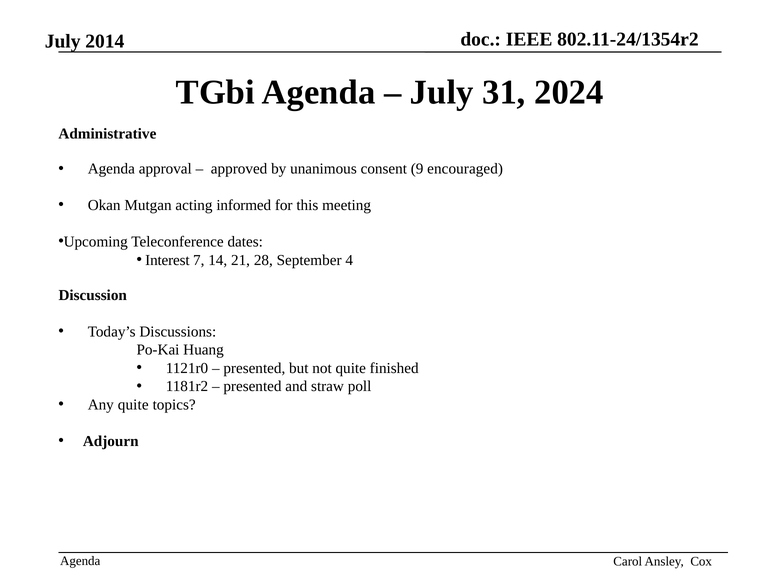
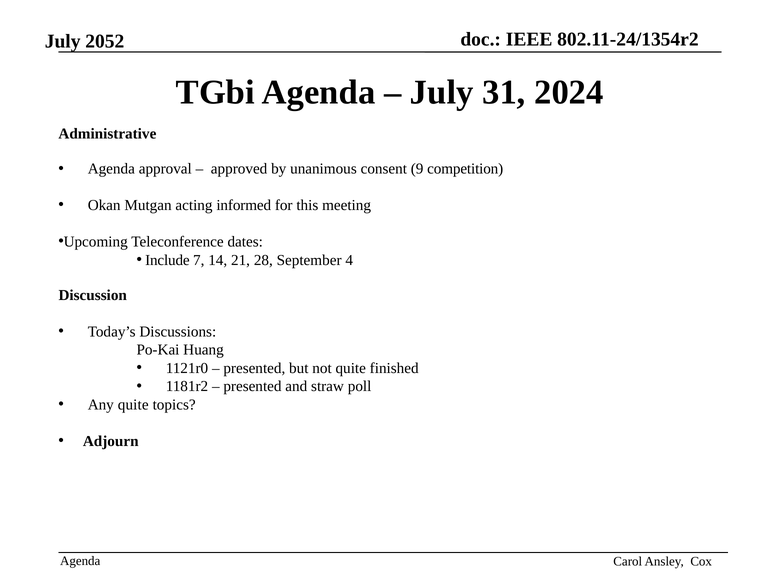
2014: 2014 -> 2052
encouraged: encouraged -> competition
Interest: Interest -> Include
